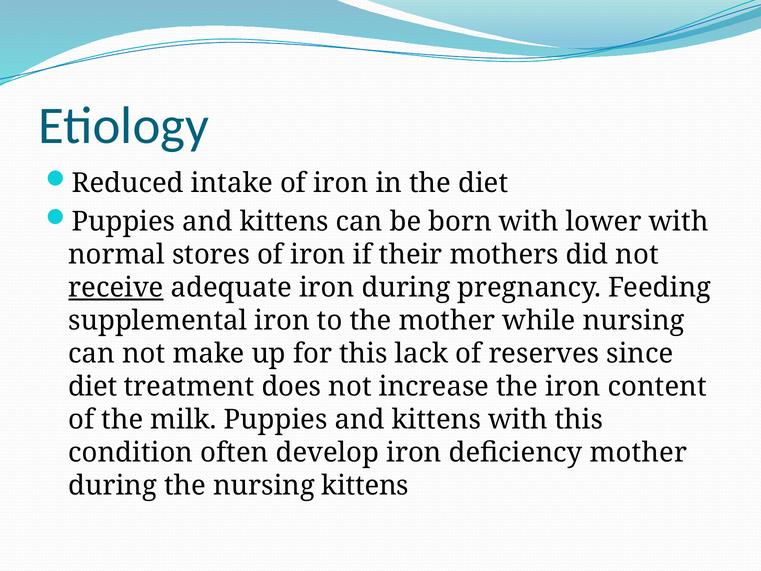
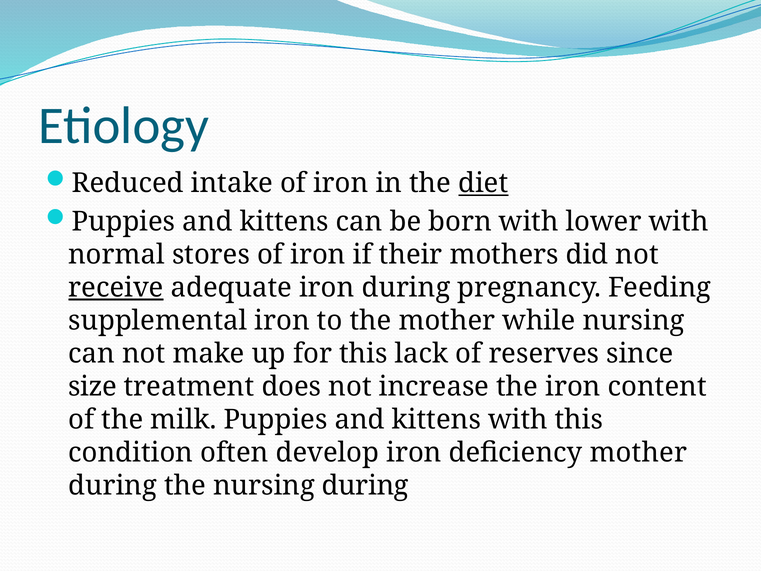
diet at (483, 183) underline: none -> present
diet at (93, 386): diet -> size
nursing kittens: kittens -> during
